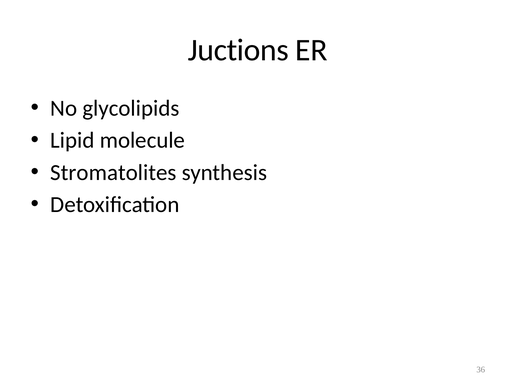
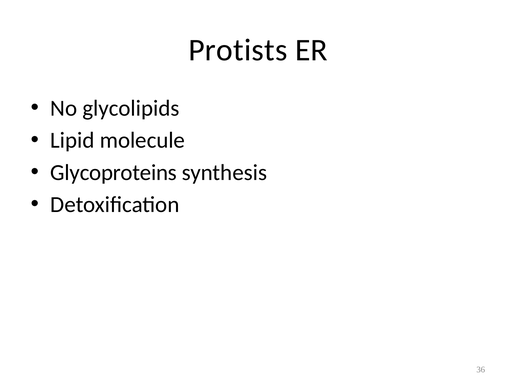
Juctions: Juctions -> Protists
Stromatolites: Stromatolites -> Glycoproteins
